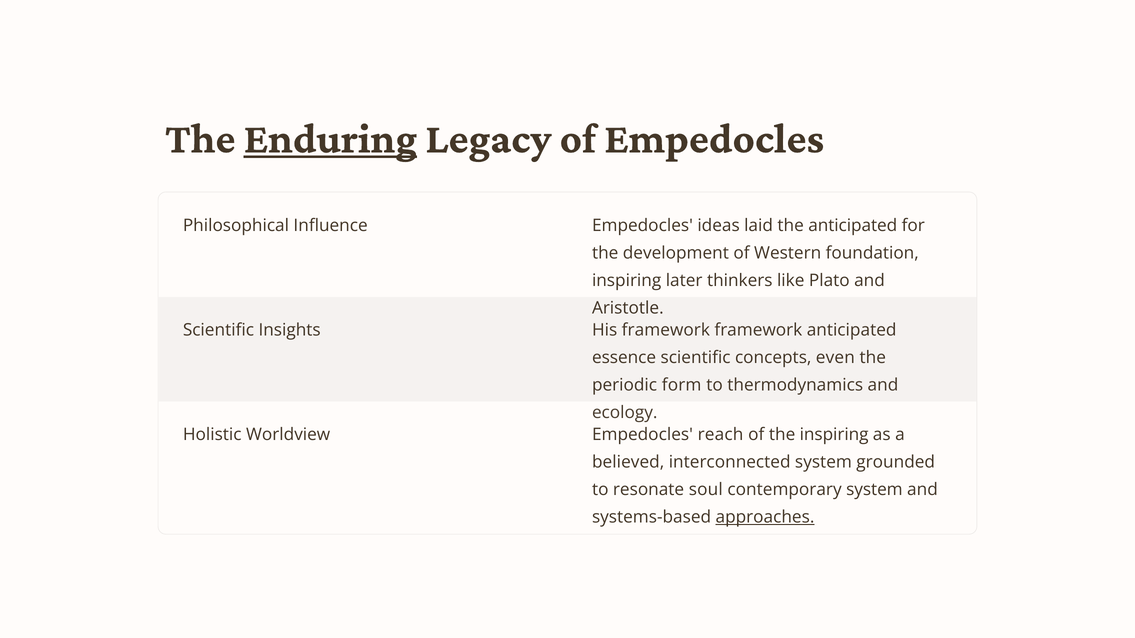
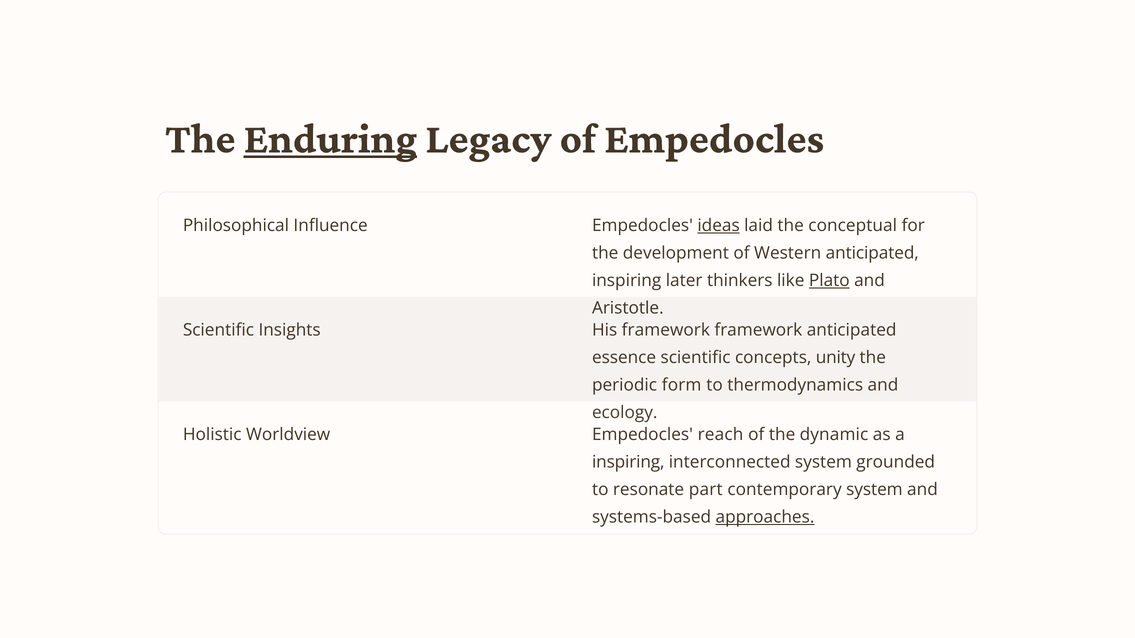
ideas underline: none -> present
the anticipated: anticipated -> conceptual
Western foundation: foundation -> anticipated
Plato underline: none -> present
even: even -> unity
the inspiring: inspiring -> dynamic
believed at (628, 462): believed -> inspiring
soul: soul -> part
